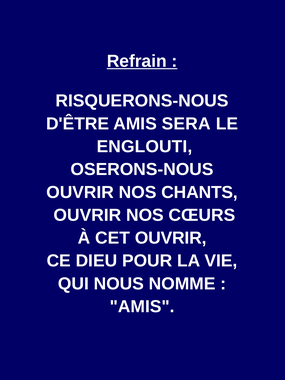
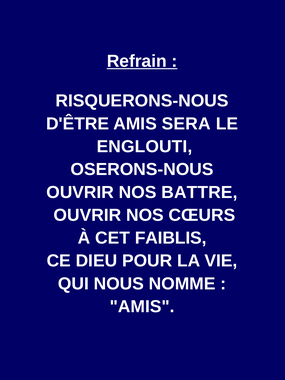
CHANTS: CHANTS -> BATTRE
CET OUVRIR: OUVRIR -> FAIBLIS
